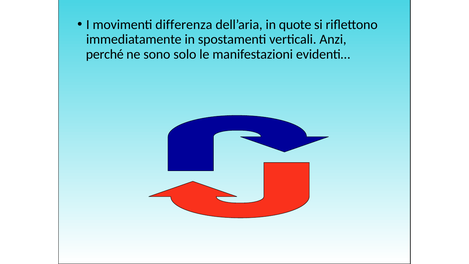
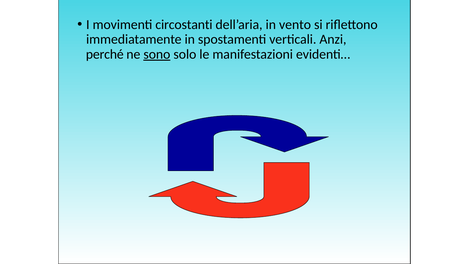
differenza: differenza -> circostanti
quote: quote -> vento
sono underline: none -> present
